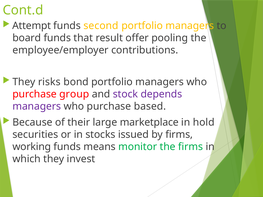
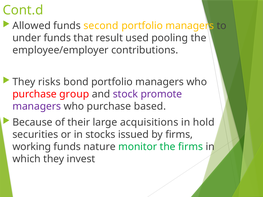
Attempt: Attempt -> Allowed
board: board -> under
offer: offer -> used
depends: depends -> promote
marketplace: marketplace -> acquisitions
means: means -> nature
